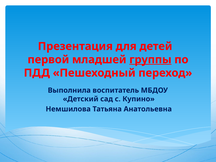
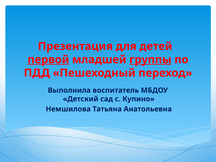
первой underline: none -> present
